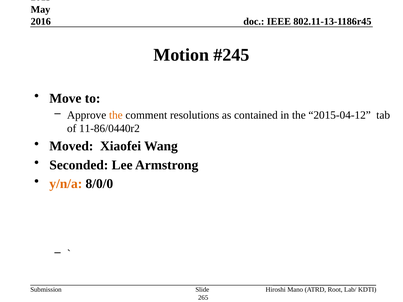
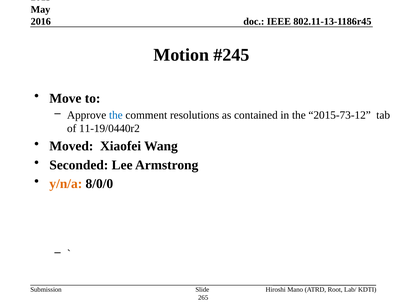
the at (116, 115) colour: orange -> blue
2015-04-12: 2015-04-12 -> 2015-73-12
11-86/0440r2: 11-86/0440r2 -> 11-19/0440r2
